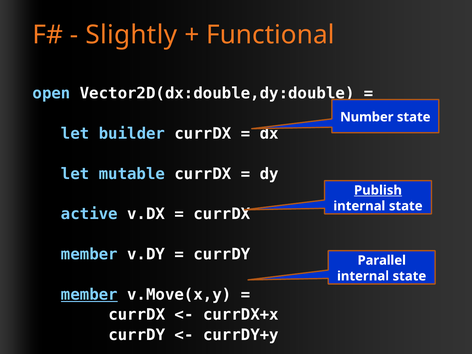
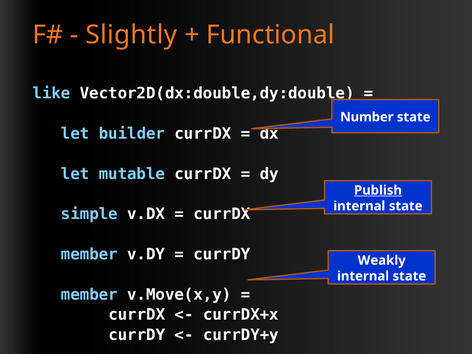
open: open -> like
active: active -> simple
Parallel: Parallel -> Weakly
member at (89, 295) underline: present -> none
